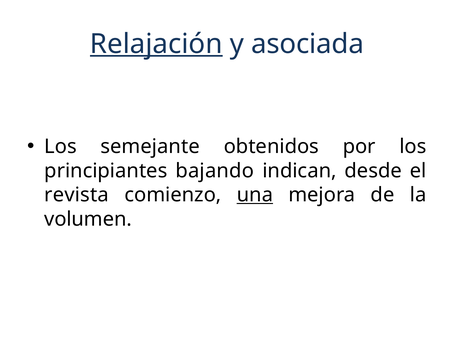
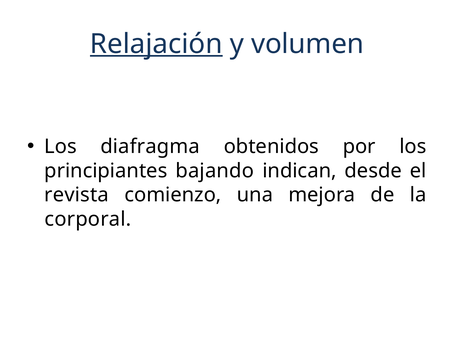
asociada: asociada -> volumen
semejante: semejante -> diafragma
una underline: present -> none
volumen: volumen -> corporal
